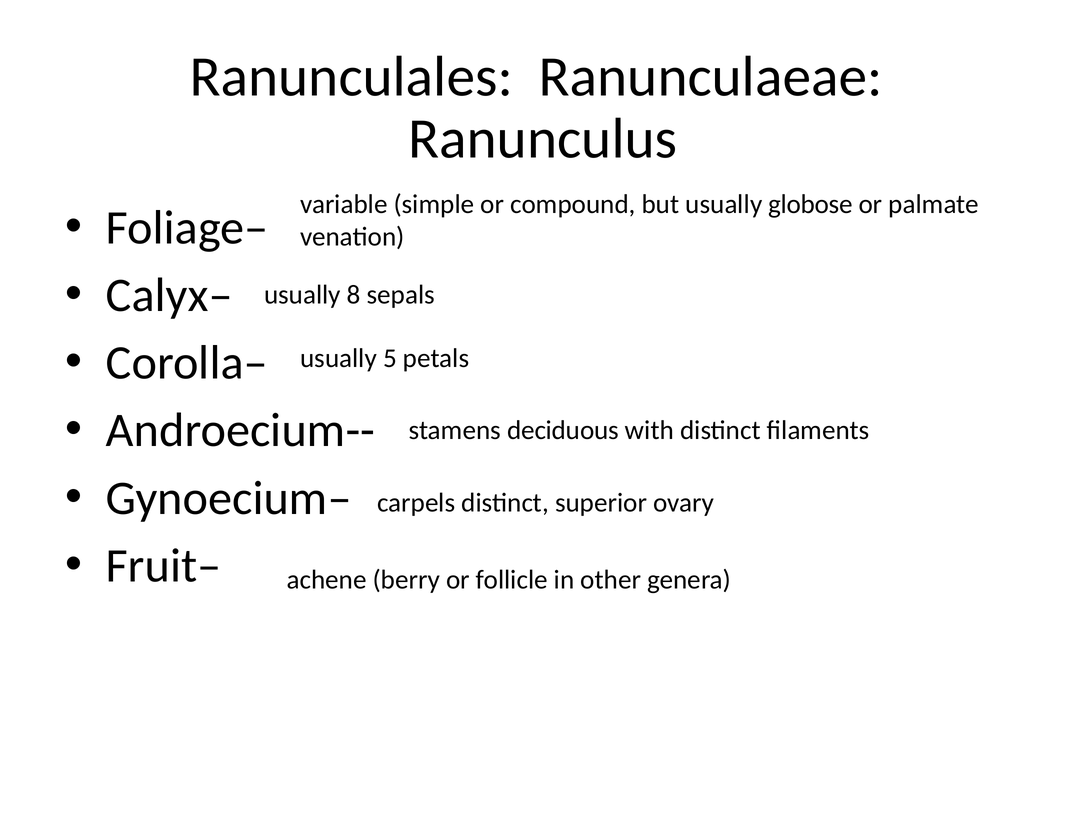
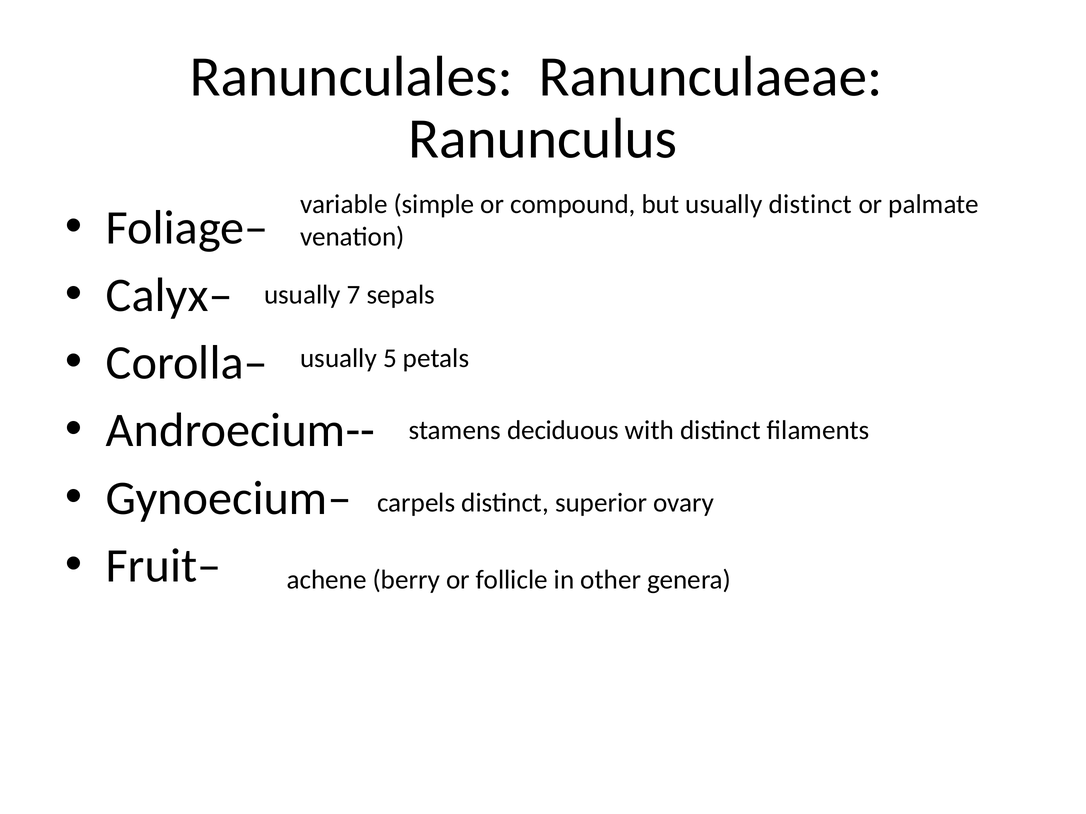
usually globose: globose -> distinct
8: 8 -> 7
